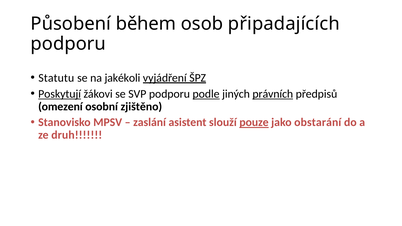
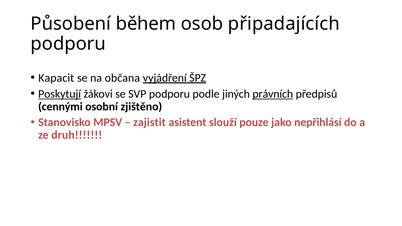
Statutu: Statutu -> Kapacit
jakékoli: jakékoli -> občana
podle underline: present -> none
omezení: omezení -> cennými
zaslání: zaslání -> zajistit
pouze underline: present -> none
obstarání: obstarání -> nepřihlásí
